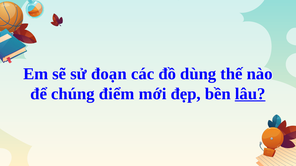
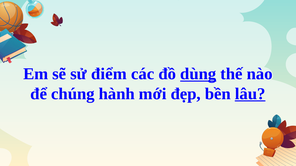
đoạn: đoạn -> điểm
dùng underline: none -> present
điểm: điểm -> hành
